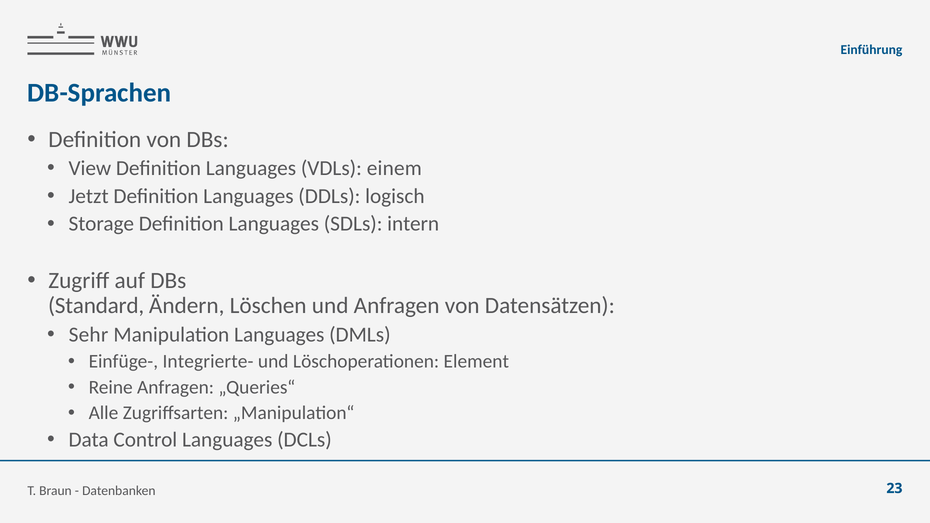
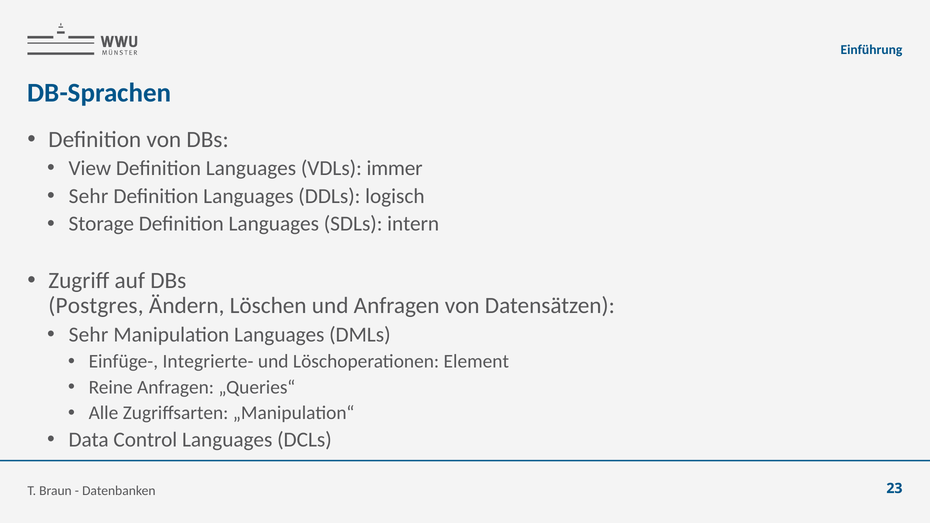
einem: einem -> immer
Jetzt at (89, 196): Jetzt -> Sehr
Standard: Standard -> Postgres
